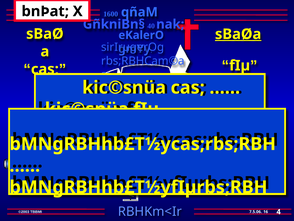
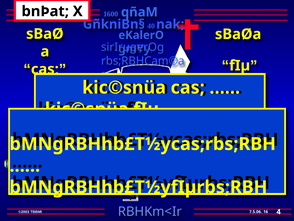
sBaØa underline: present -> none
